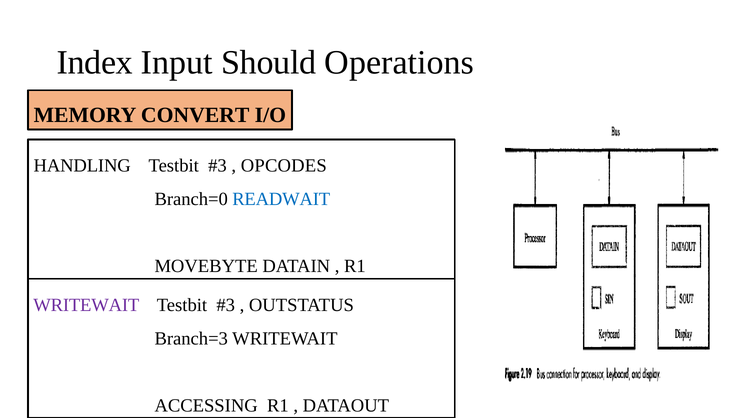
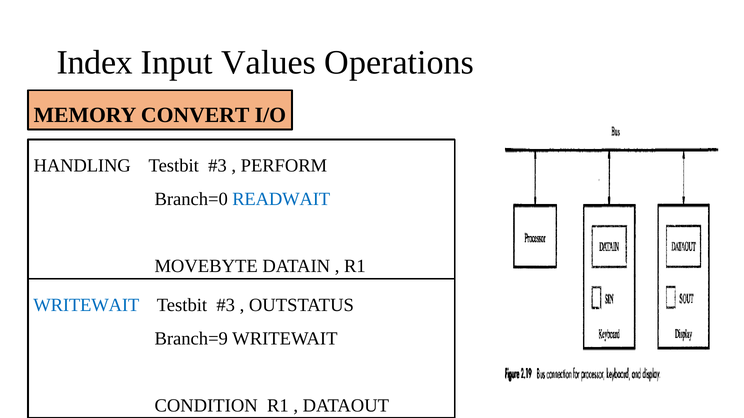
Should: Should -> Values
OPCODES: OPCODES -> PERFORM
WRITEWAIT at (86, 306) colour: purple -> blue
Branch=3: Branch=3 -> Branch=9
ACCESSING: ACCESSING -> CONDITION
